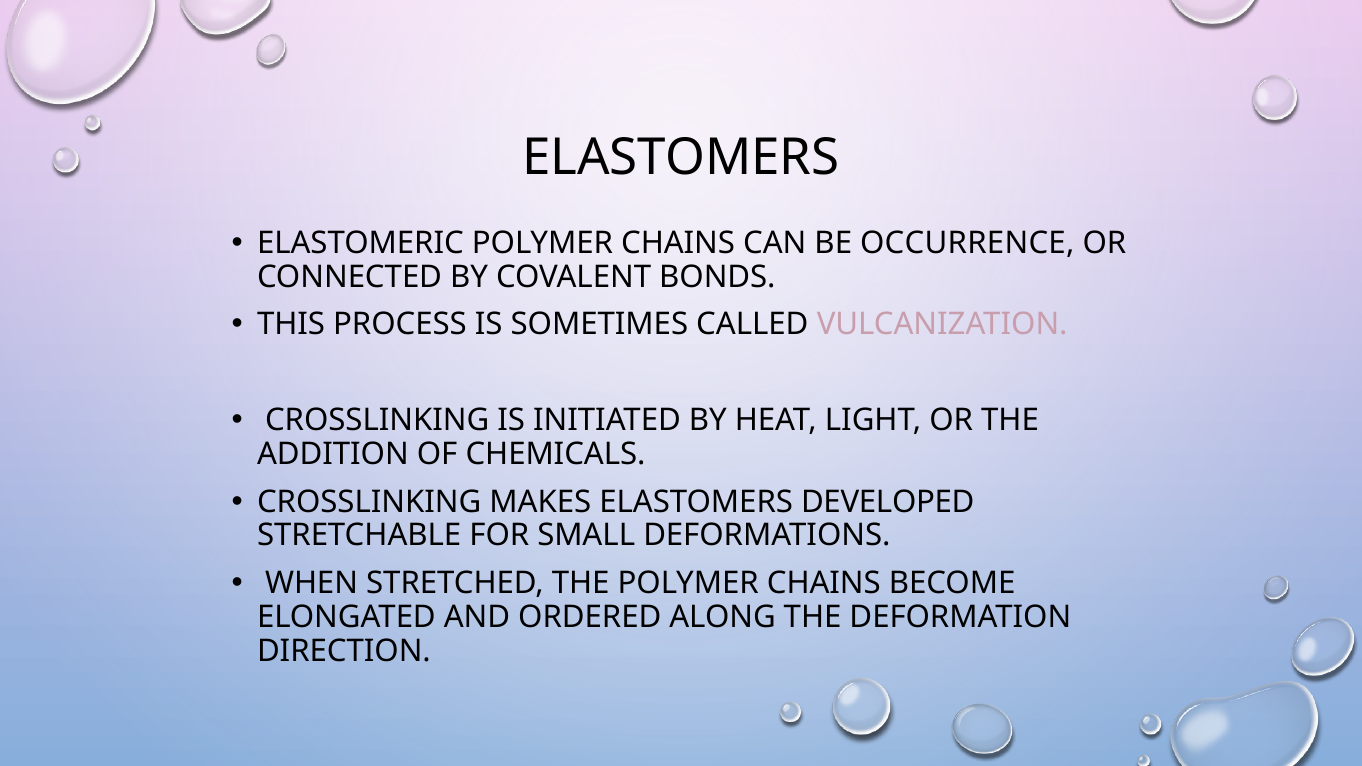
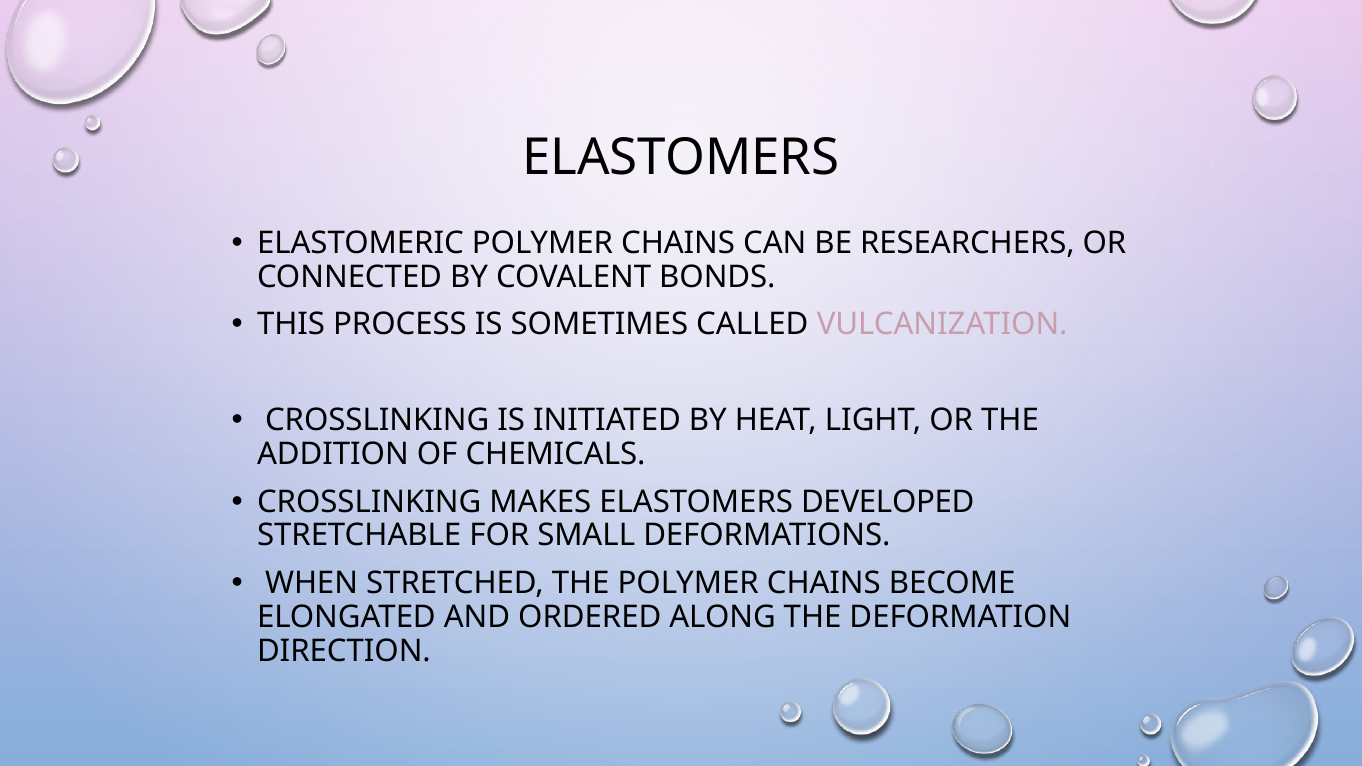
OCCURRENCE: OCCURRENCE -> RESEARCHERS
